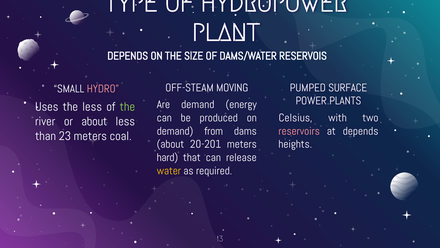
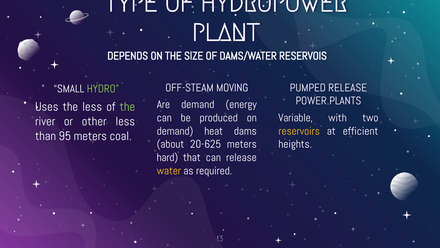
PUMPED SURFACE: SURFACE -> RELEASE
HYDRO colour: pink -> light green
Celsius: Celsius -> Variable
or about: about -> other
from: from -> heat
reservoirs colour: pink -> yellow
at depends: depends -> efficient
23: 23 -> 95
20-201: 20-201 -> 20-625
